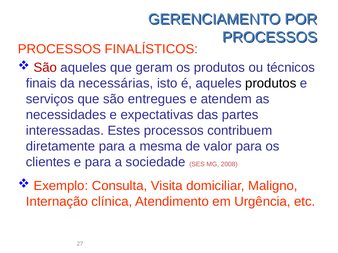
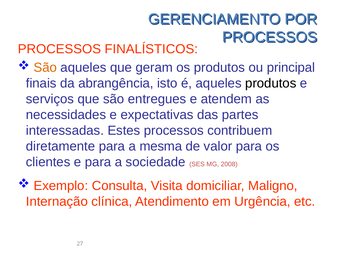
São at (45, 68) colour: red -> orange
técnicos: técnicos -> principal
necessárias: necessárias -> abrangência
